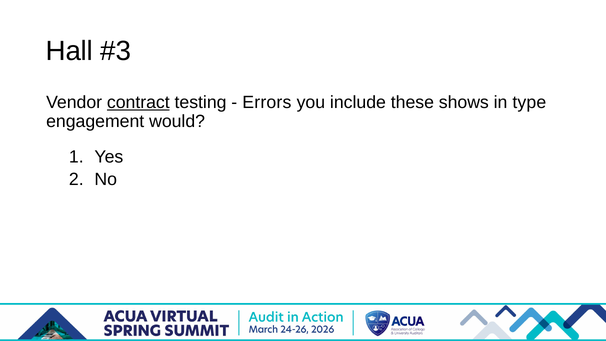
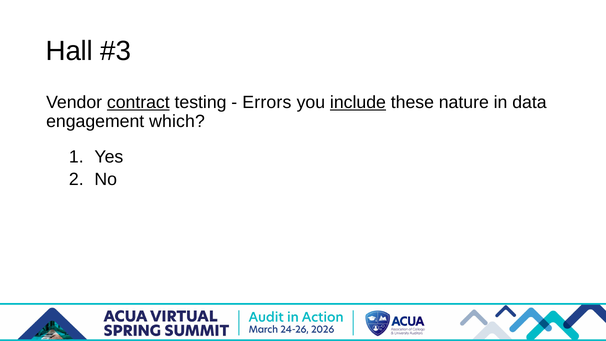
include underline: none -> present
shows: shows -> nature
type: type -> data
would: would -> which
